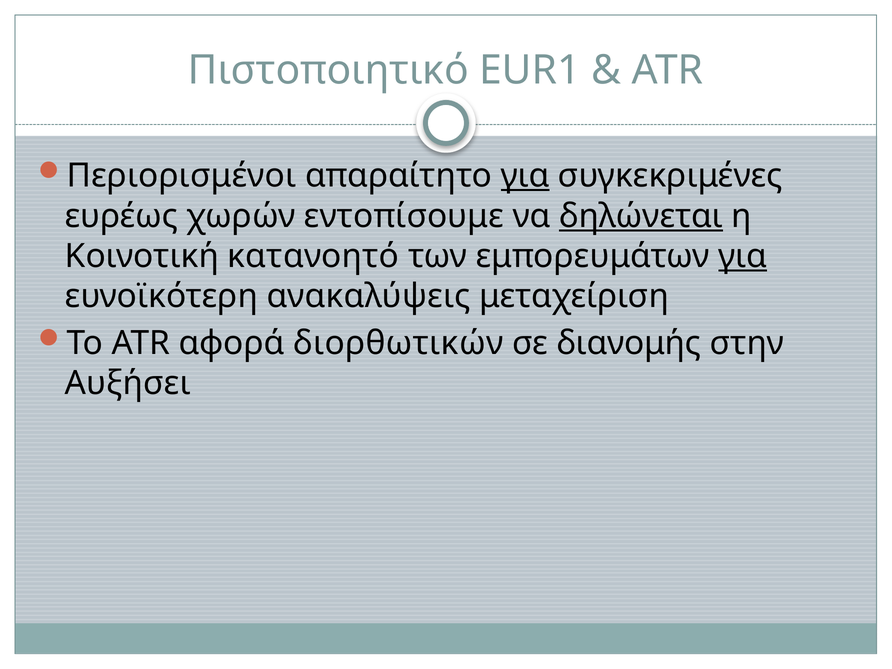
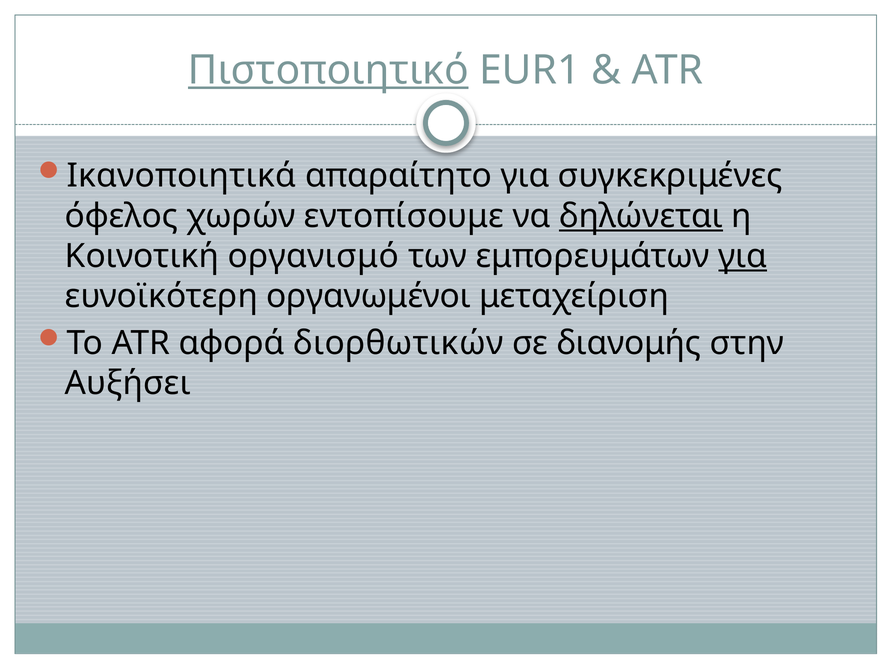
Πιστοποιητικό underline: none -> present
Περιορισμένοι: Περιορισμένοι -> Ικανοποιητικά
για at (525, 176) underline: present -> none
ευρέως: ευρέως -> όφελος
κατανοητό: κατανοητό -> οργανισμό
ανακαλύψεις: ανακαλύψεις -> οργανωμένοι
